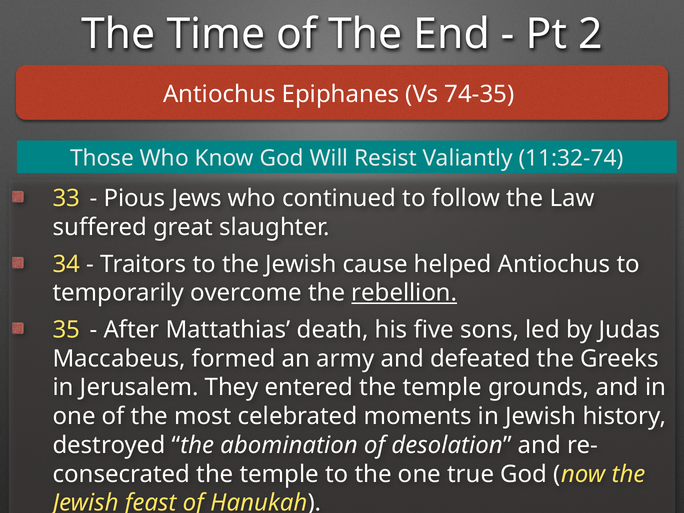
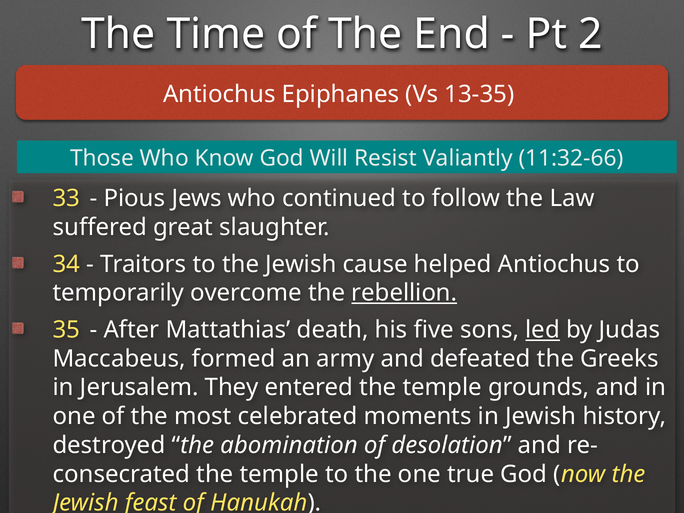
74-35: 74-35 -> 13-35
11:32-74: 11:32-74 -> 11:32-66
led underline: none -> present
